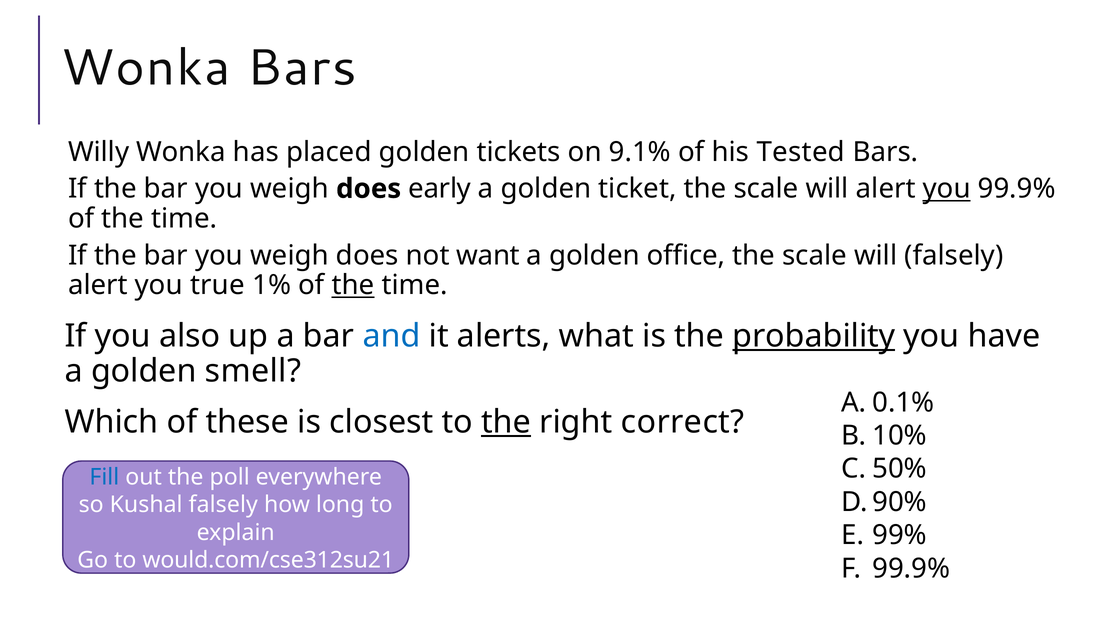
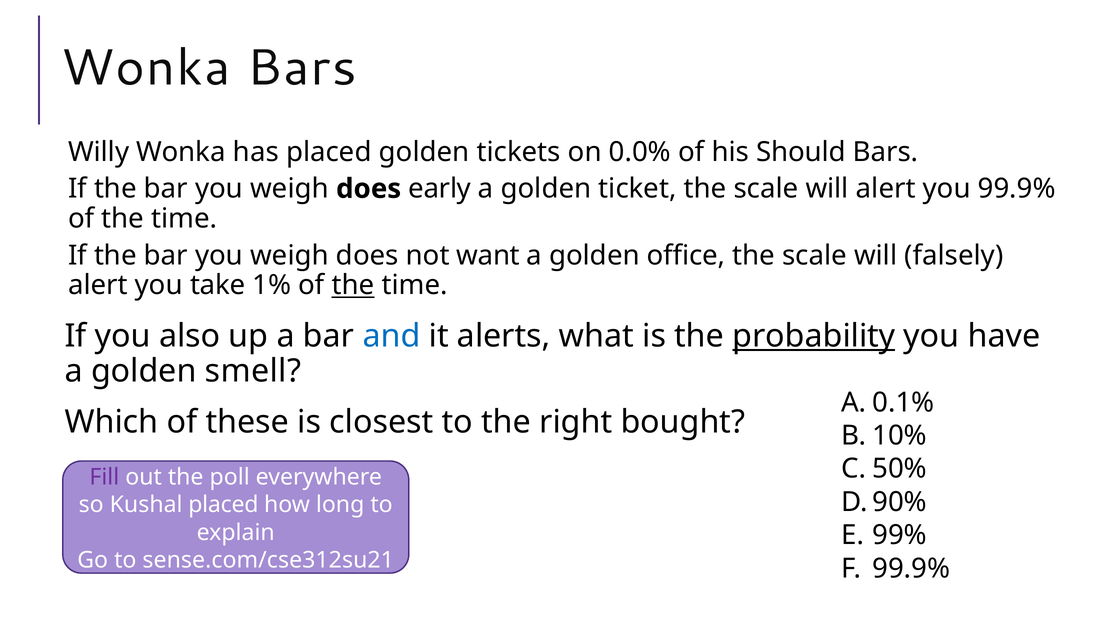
9.1%: 9.1% -> 0.0%
Tested: Tested -> Should
you at (947, 189) underline: present -> none
true: true -> take
the at (506, 422) underline: present -> none
correct: correct -> bought
Fill colour: blue -> purple
Kushal falsely: falsely -> placed
would.com/cse312su21: would.com/cse312su21 -> sense.com/cse312su21
